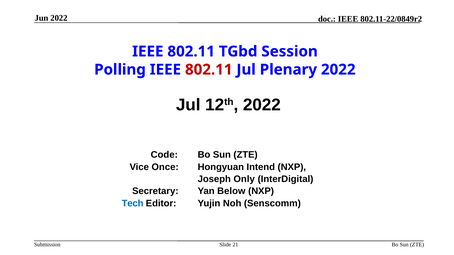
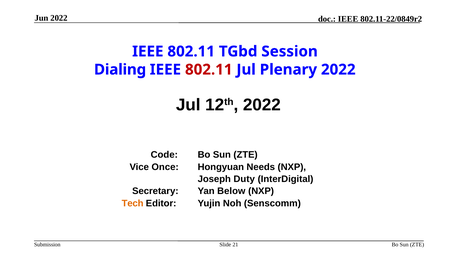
Polling: Polling -> Dialing
Intend: Intend -> Needs
Only: Only -> Duty
Tech colour: blue -> orange
